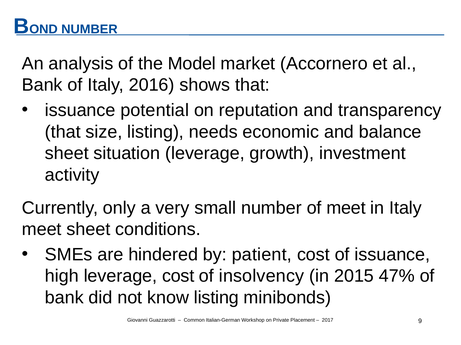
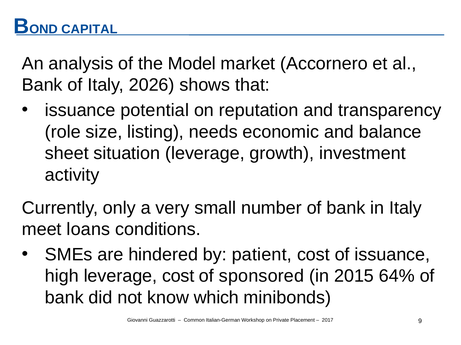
NUMBER at (89, 29): NUMBER -> CAPITAL
2016: 2016 -> 2026
that at (63, 132): that -> role
number of meet: meet -> bank
meet sheet: sheet -> loans
insolvency: insolvency -> sponsored
47%: 47% -> 64%
know listing: listing -> which
